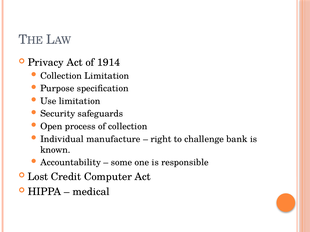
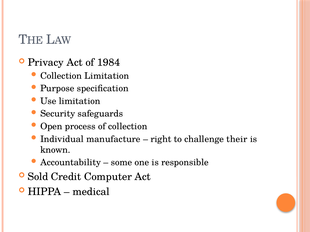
1914: 1914 -> 1984
bank: bank -> their
Lost: Lost -> Sold
